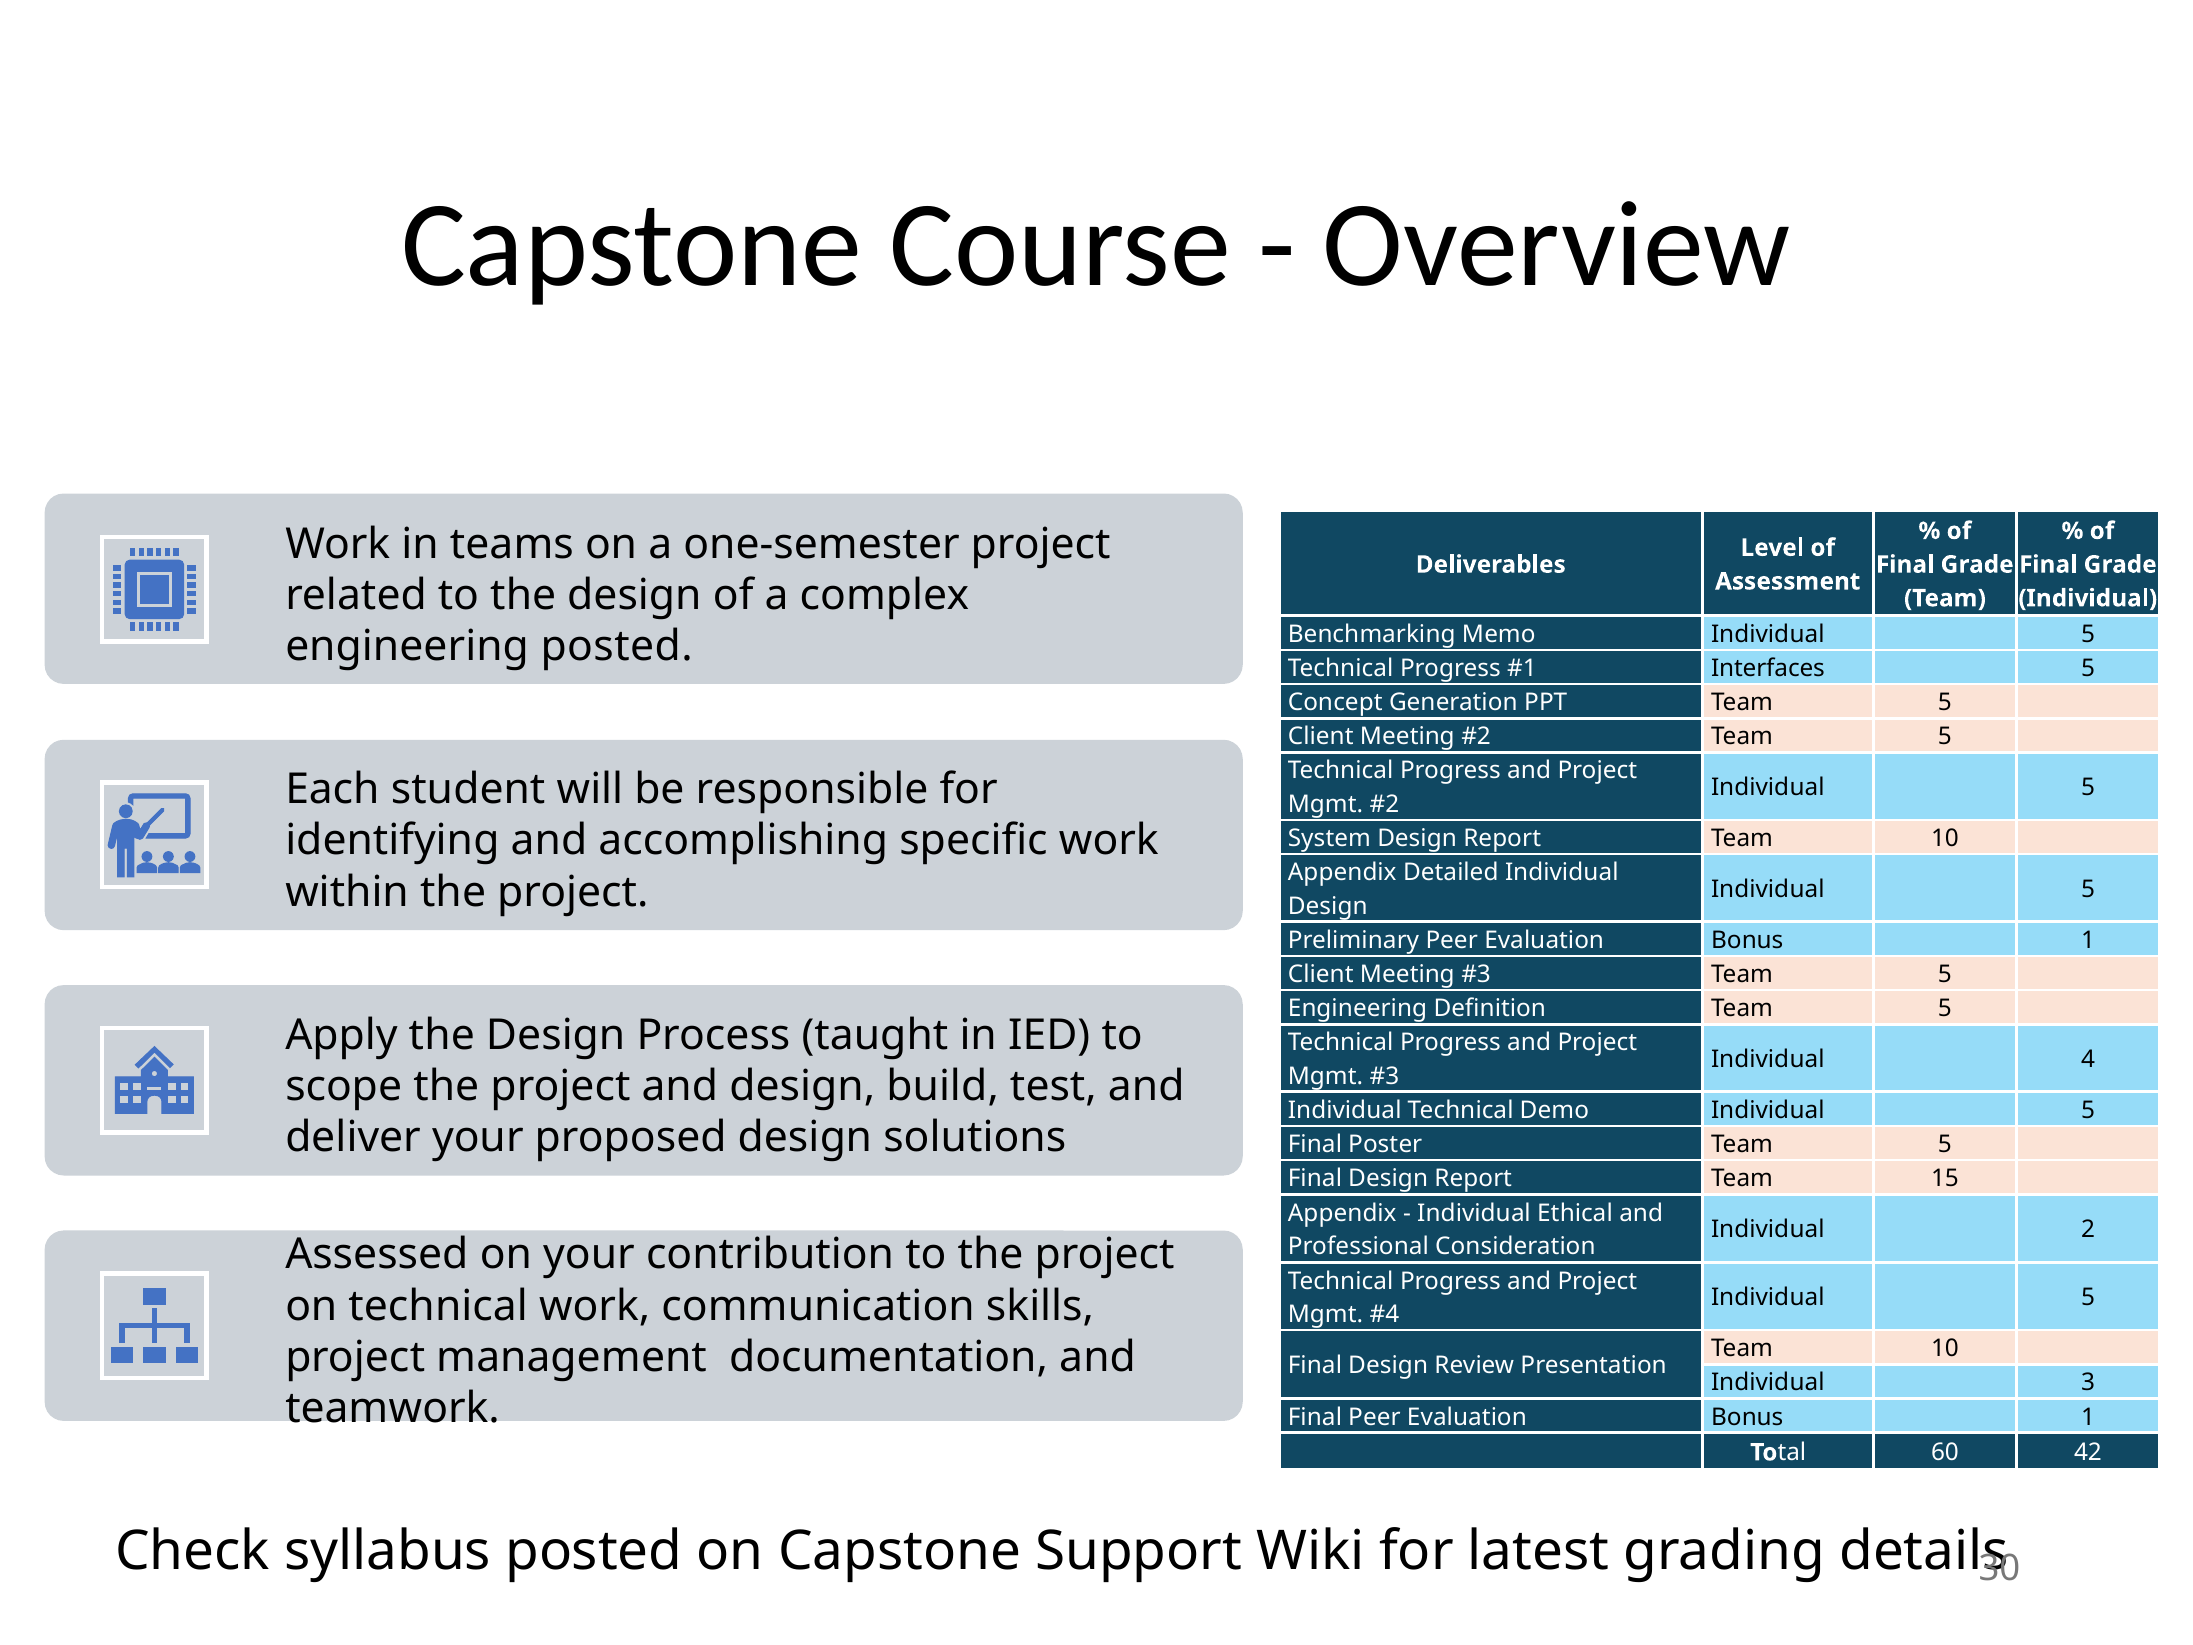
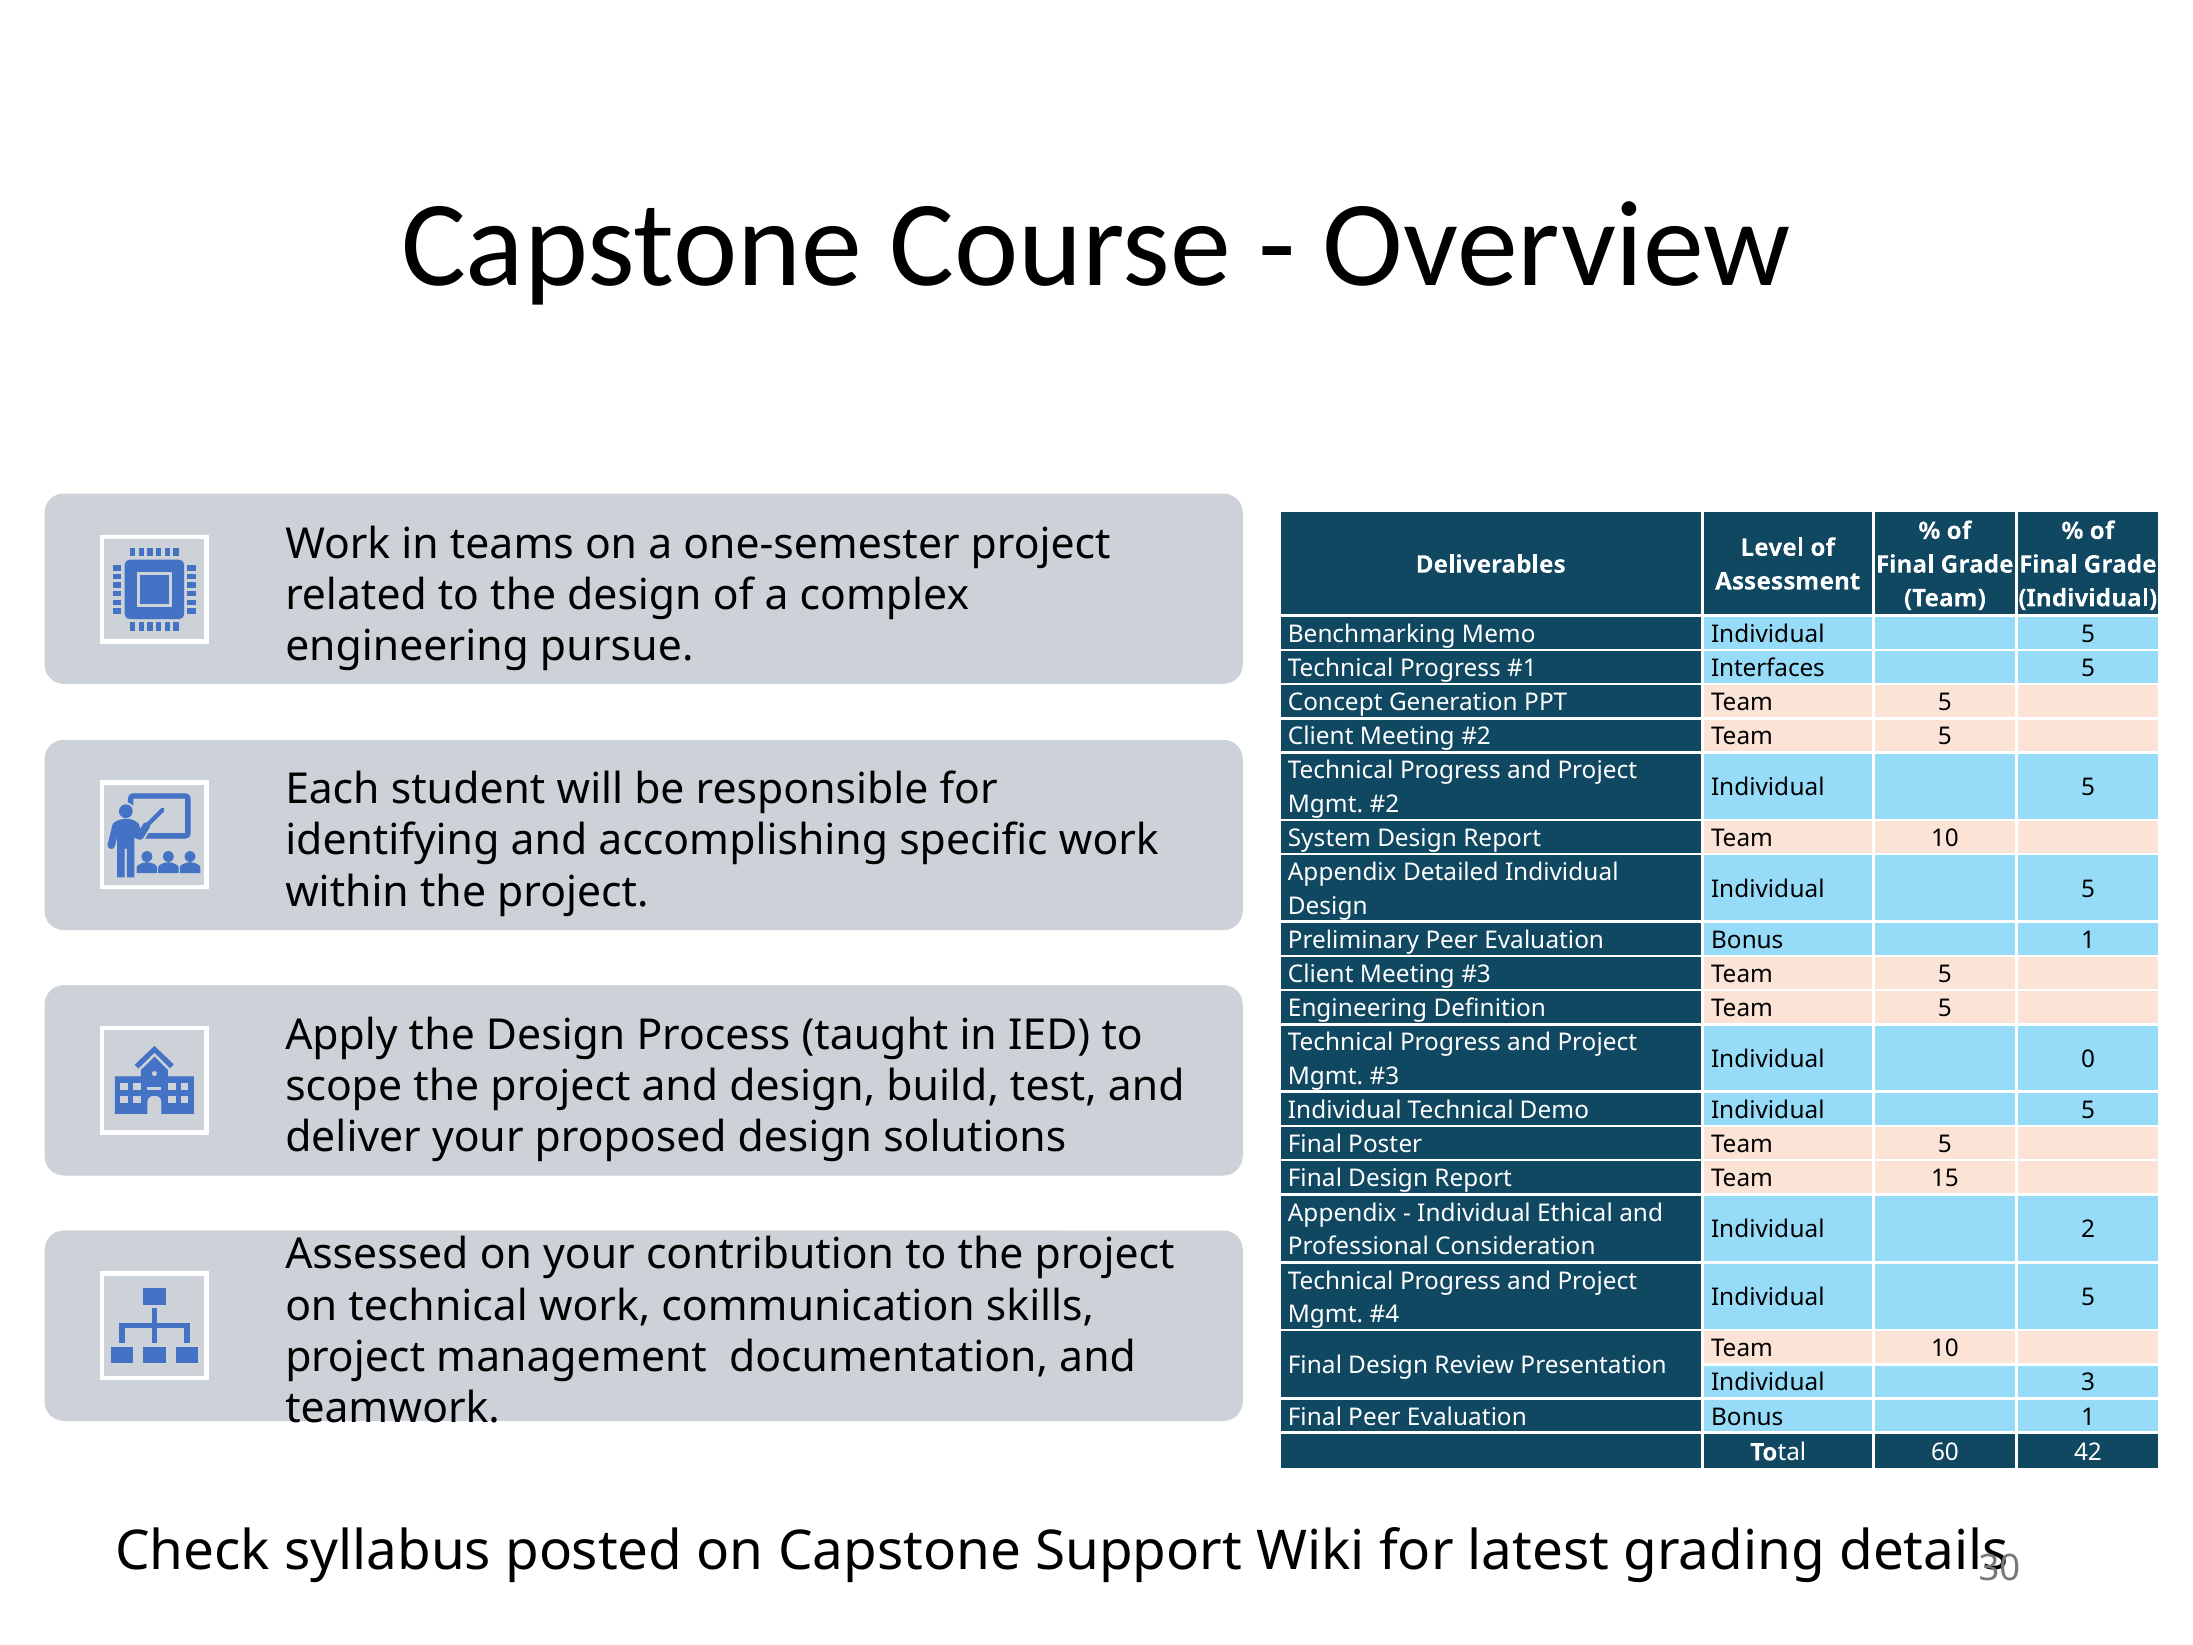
engineering posted: posted -> pursue
4: 4 -> 0
